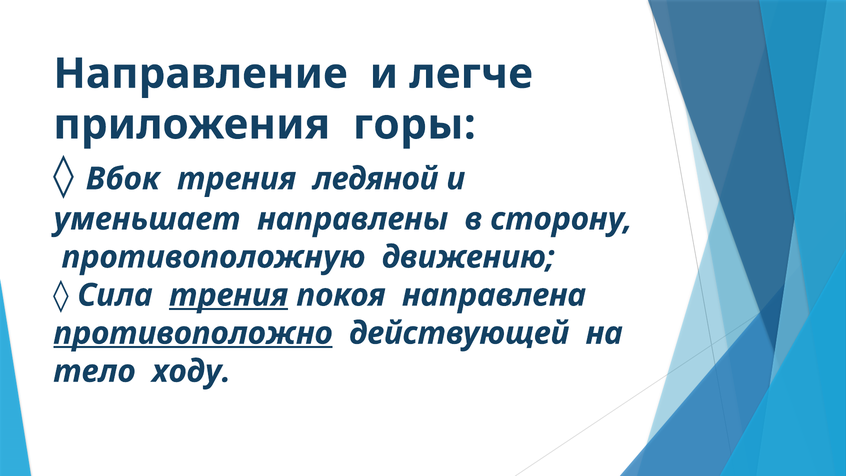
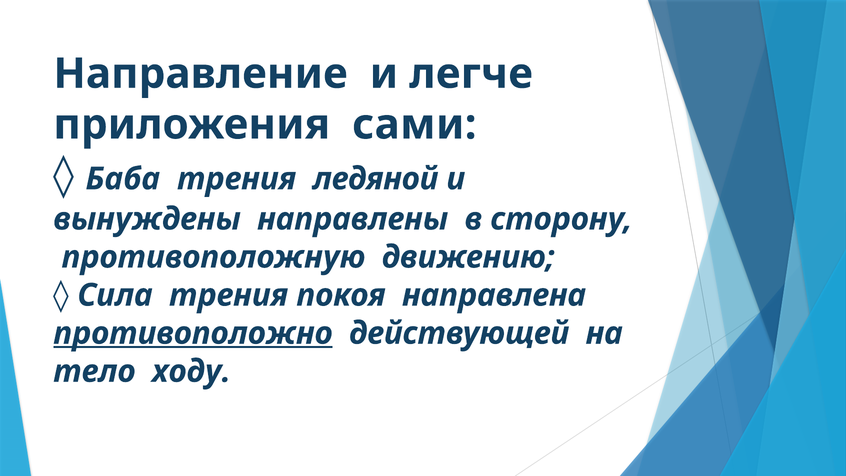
горы: горы -> сами
Вбок: Вбок -> Баба
уменьшает: уменьшает -> вынуждены
трения at (229, 295) underline: present -> none
